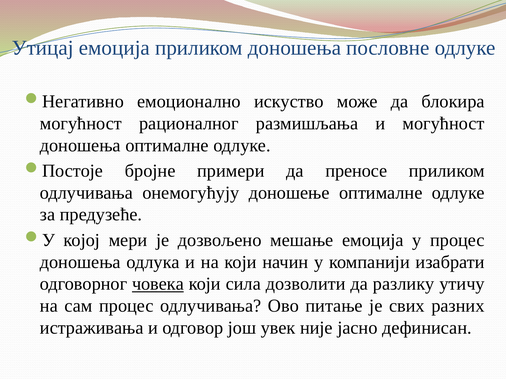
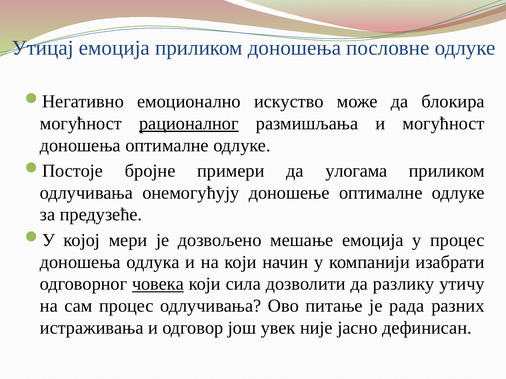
рационалног underline: none -> present
преносе: преносе -> улогама
свих: свих -> рада
